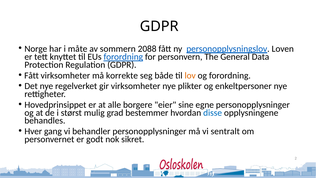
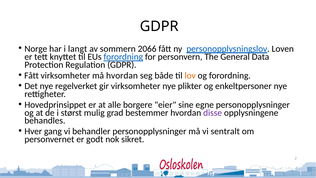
måte: måte -> langt
2088: 2088 -> 2066
må korrekte: korrekte -> hvordan
disse colour: blue -> purple
